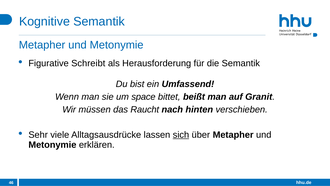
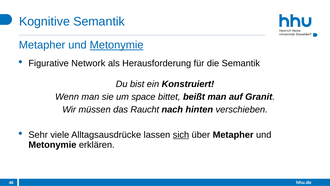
Metonymie at (117, 45) underline: none -> present
Schreibt: Schreibt -> Network
Umfassend: Umfassend -> Konstruiert
